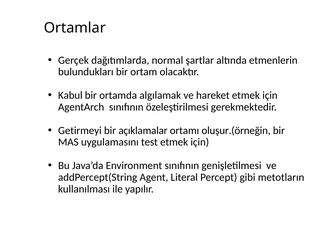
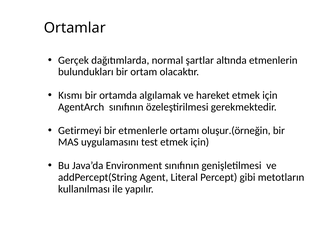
Kabul: Kabul -> Kısmı
açıklamalar: açıklamalar -> etmenlerle
